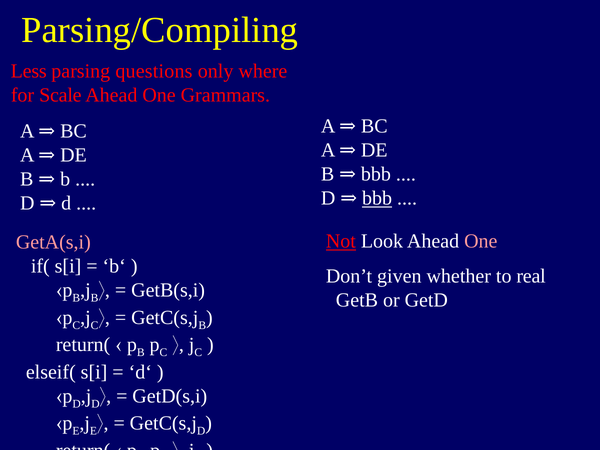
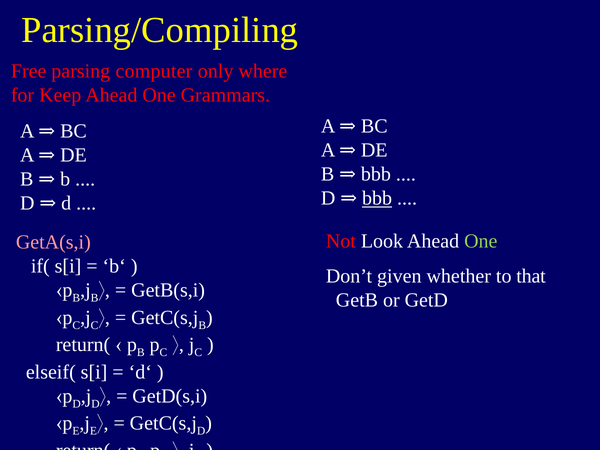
Less: Less -> Free
questions: questions -> computer
Scale: Scale -> Keep
Not underline: present -> none
One at (481, 241) colour: pink -> light green
real: real -> that
